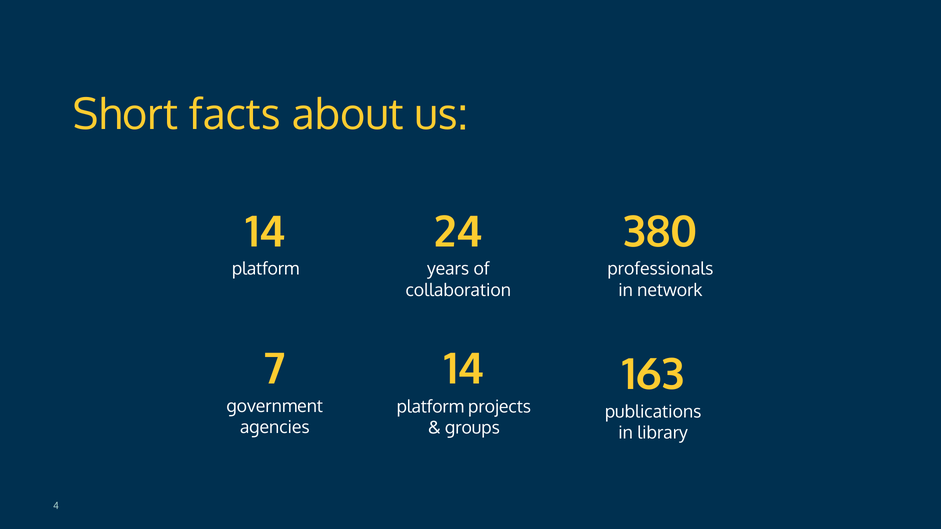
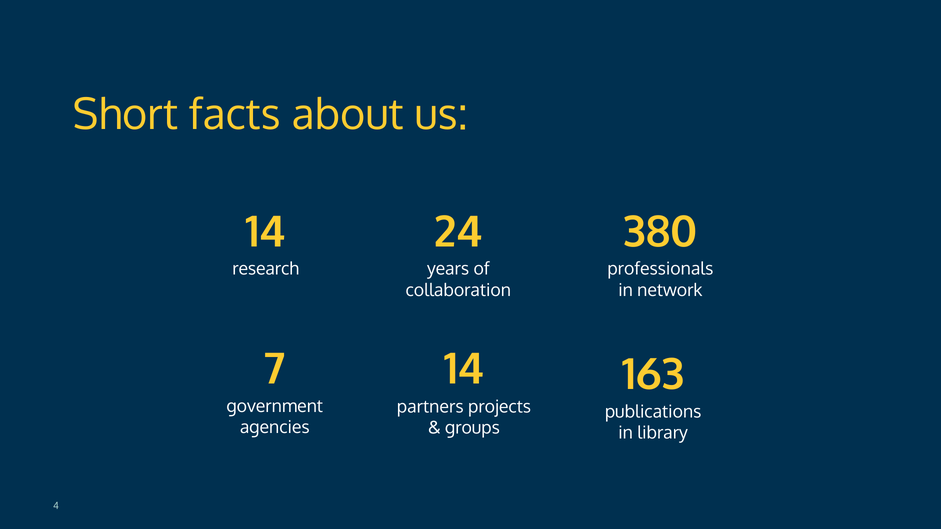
platform at (266, 269): platform -> research
platform at (430, 407): platform -> partners
